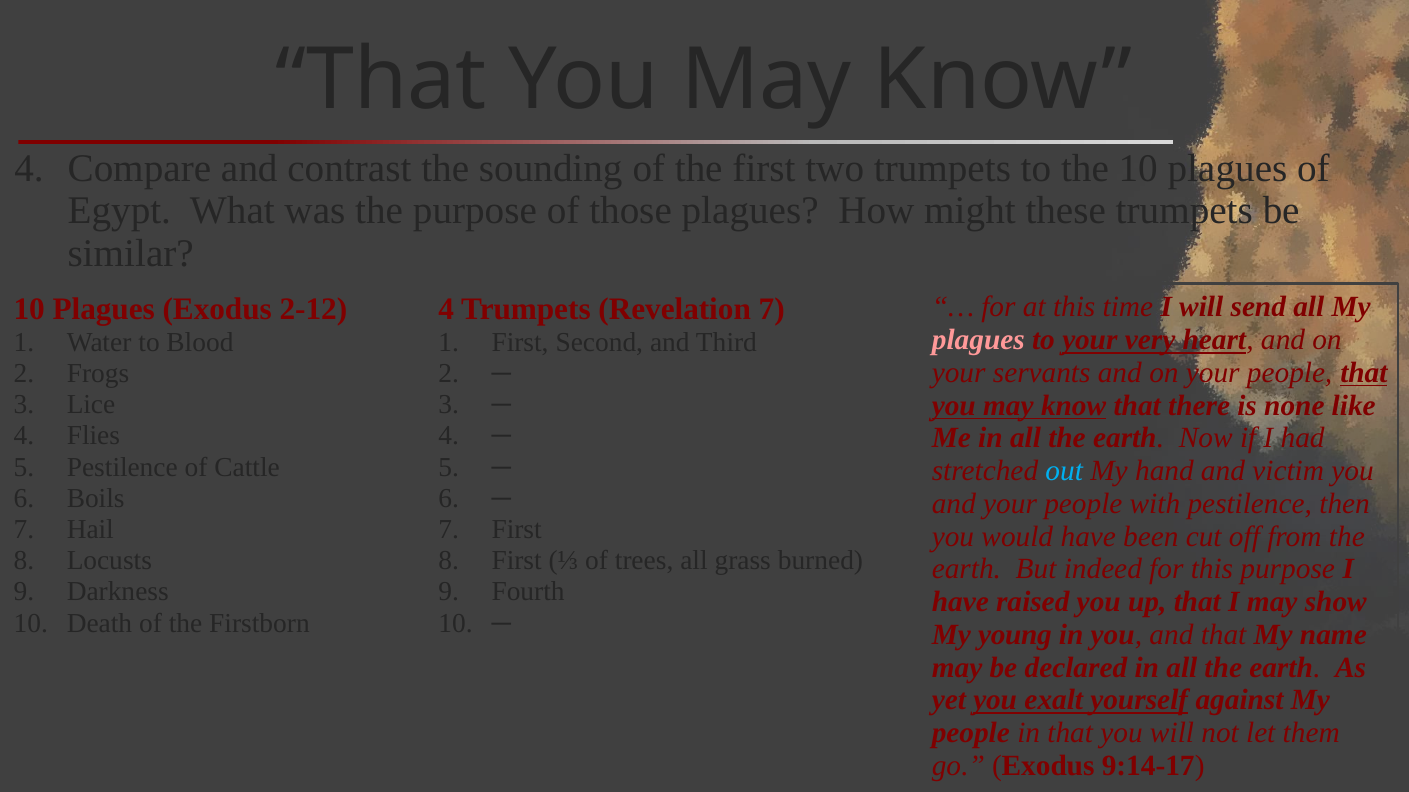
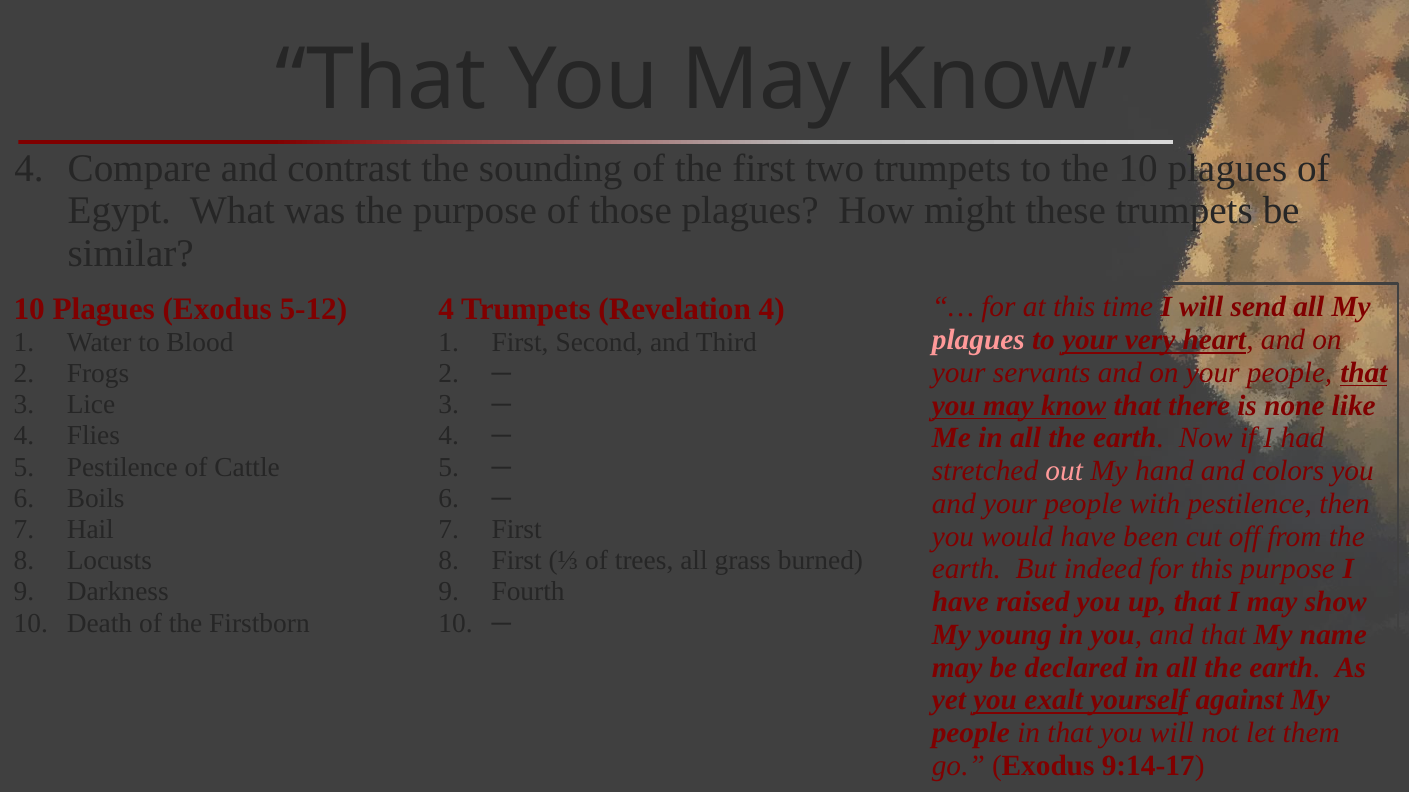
2-12: 2-12 -> 5-12
Revelation 7: 7 -> 4
out colour: light blue -> pink
victim: victim -> colors
